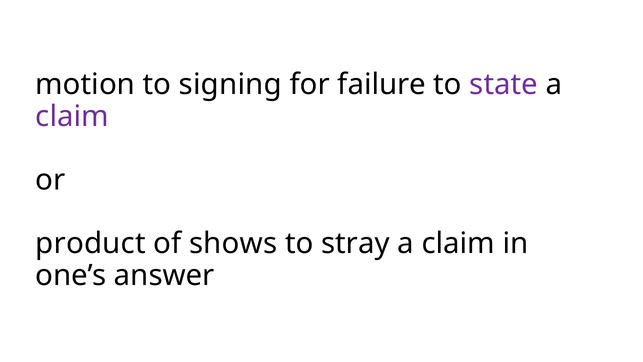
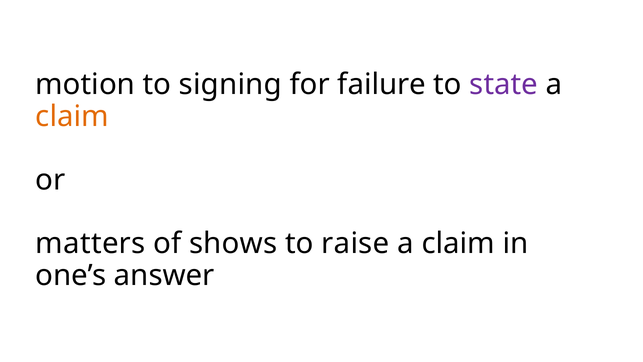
claim at (72, 116) colour: purple -> orange
product: product -> matters
stray: stray -> raise
